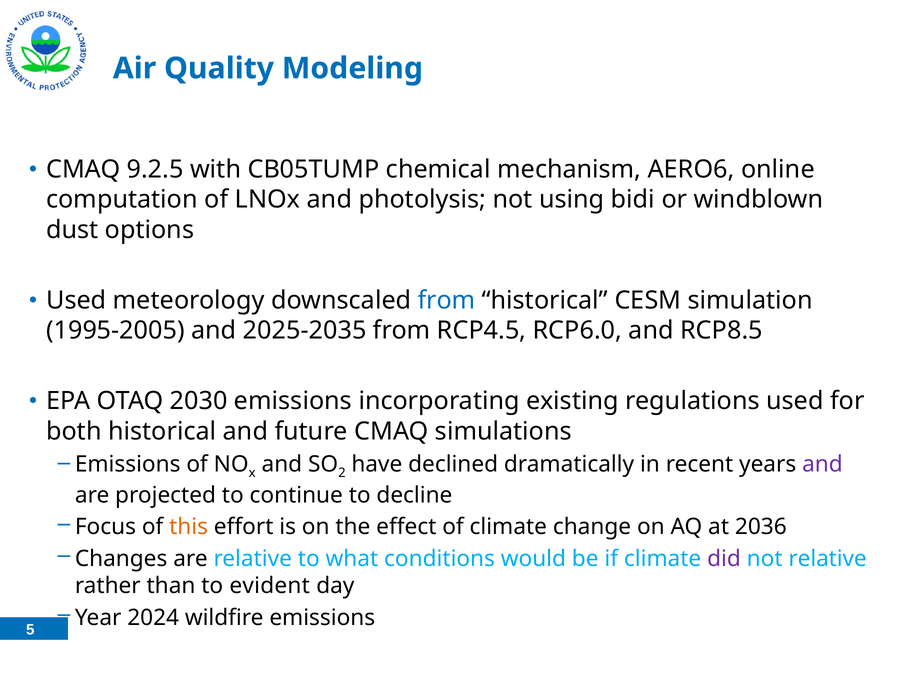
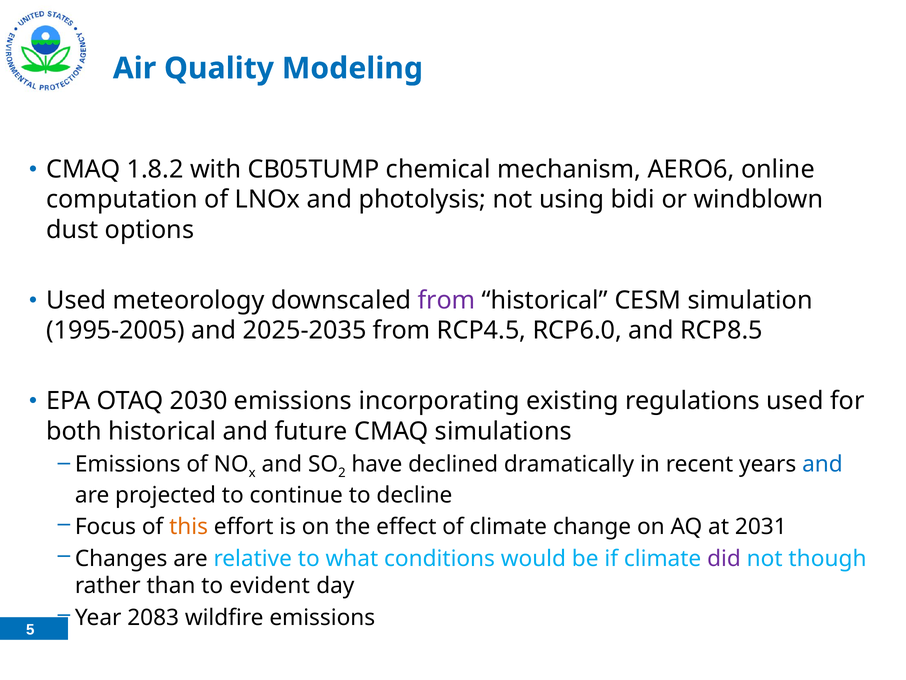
9.2.5: 9.2.5 -> 1.8.2
from at (447, 300) colour: blue -> purple
and at (822, 464) colour: purple -> blue
2036: 2036 -> 2031
not relative: relative -> though
2024: 2024 -> 2083
